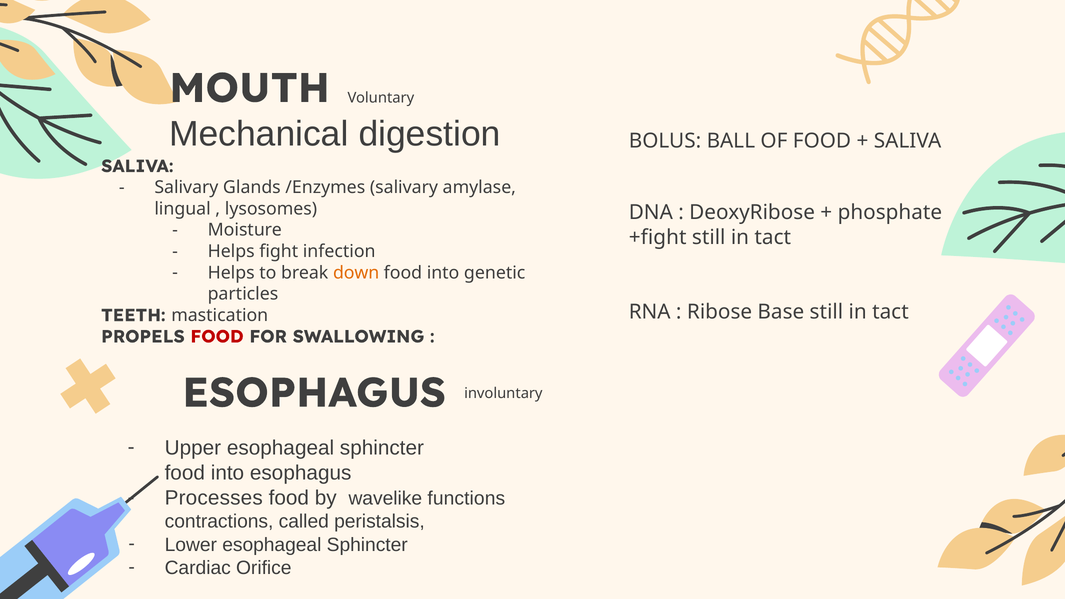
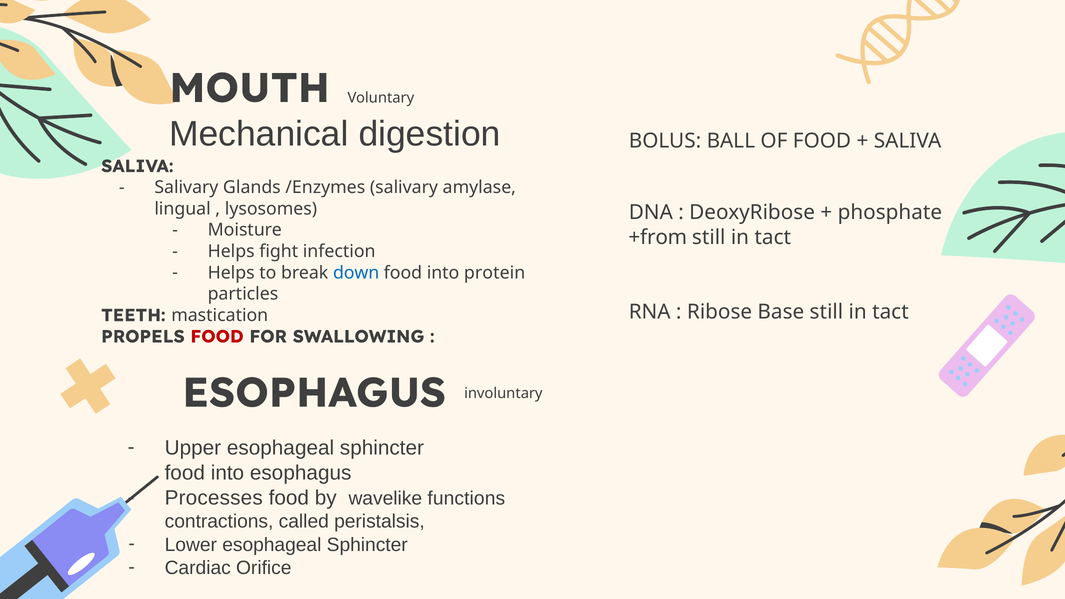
+fight: +fight -> +from
down colour: orange -> blue
genetic: genetic -> protein
